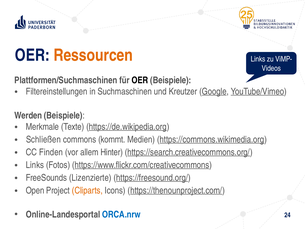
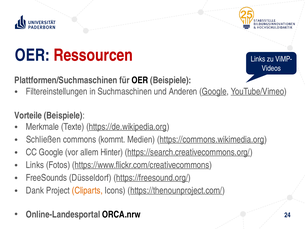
Ressourcen colour: orange -> red
Kreutzer: Kreutzer -> Anderen
Werden: Werden -> Vorteile
CC Finden: Finden -> Google
Lizenzierte: Lizenzierte -> Düsseldorf
Open: Open -> Dank
ORCA.nrw colour: blue -> black
